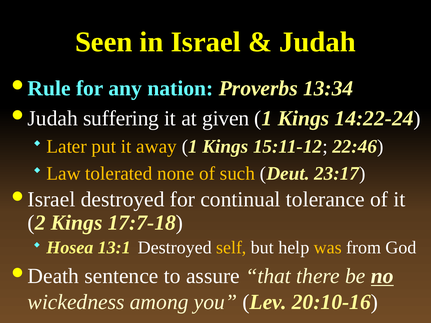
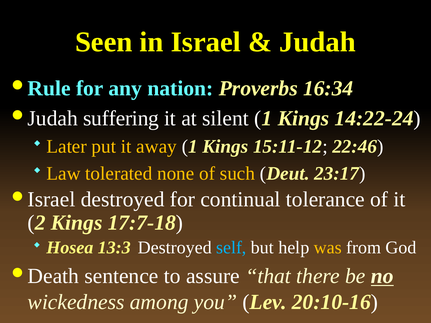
13:34: 13:34 -> 16:34
given: given -> silent
13:1: 13:1 -> 13:3
self colour: yellow -> light blue
